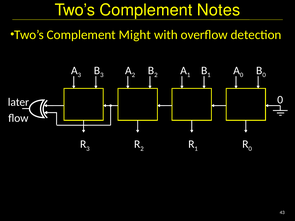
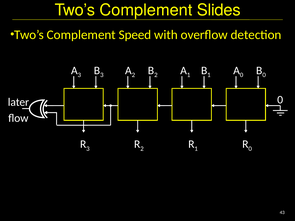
Notes: Notes -> Slides
Might: Might -> Speed
